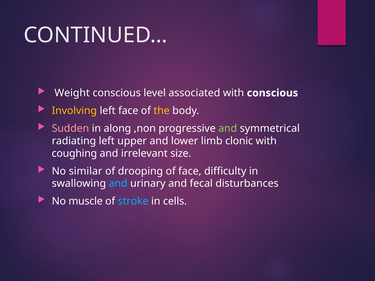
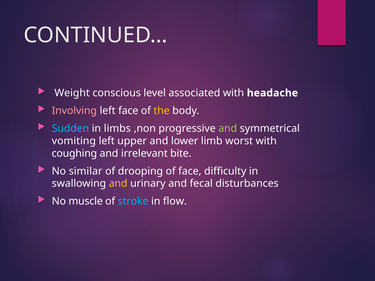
with conscious: conscious -> headache
Involving colour: yellow -> pink
Sudden colour: pink -> light blue
along: along -> limbs
radiating: radiating -> vomiting
clonic: clonic -> worst
size: size -> bite
and at (118, 184) colour: light blue -> yellow
cells: cells -> flow
